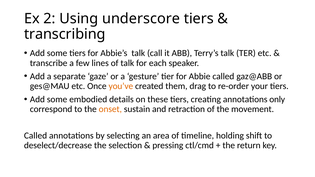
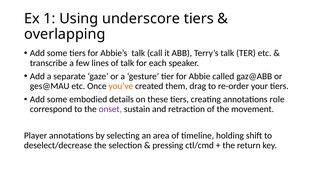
2: 2 -> 1
transcribing: transcribing -> overlapping
only: only -> role
onset colour: orange -> purple
Called at (36, 136): Called -> Player
